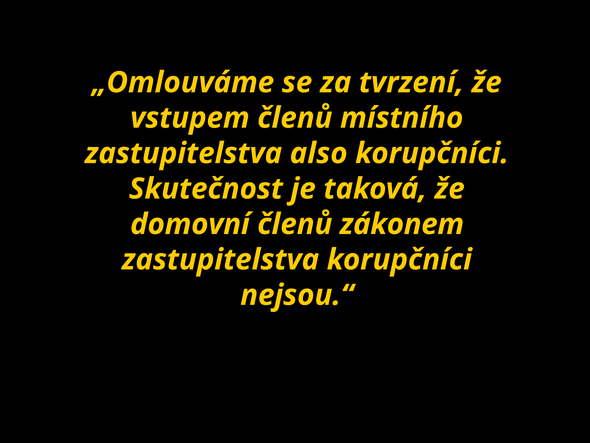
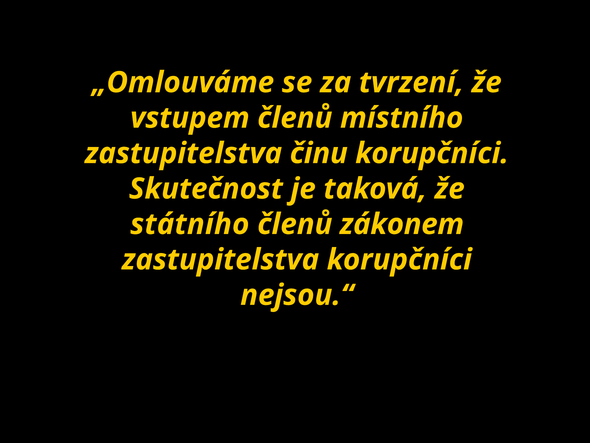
also: also -> činu
domovní: domovní -> státního
